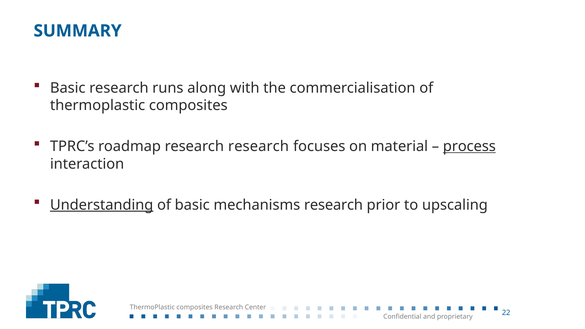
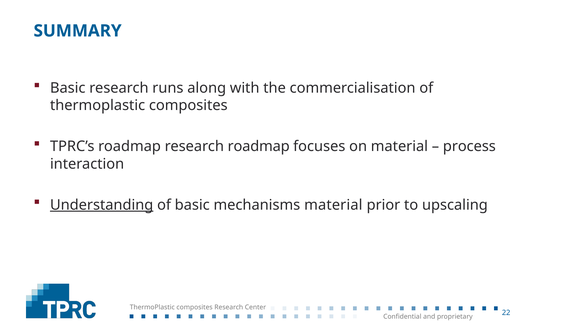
research research: research -> roadmap
process underline: present -> none
mechanisms research: research -> material
